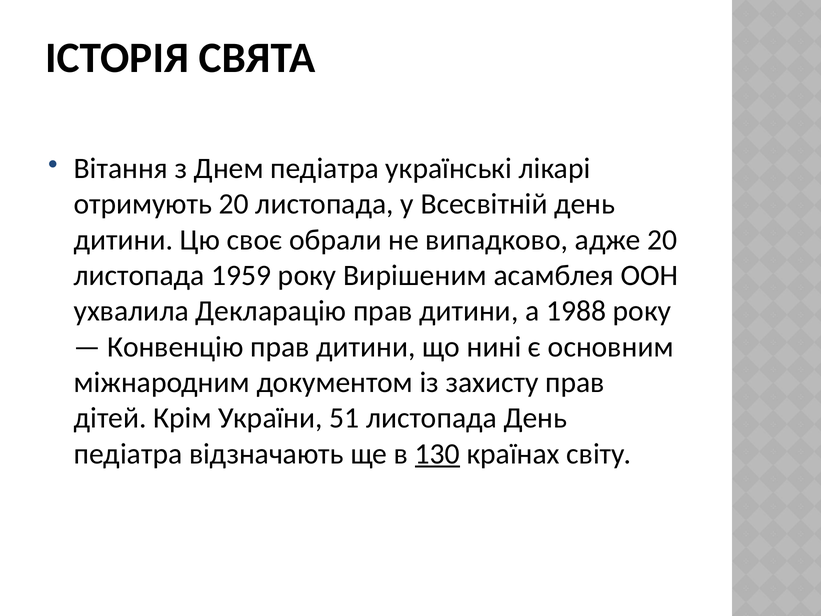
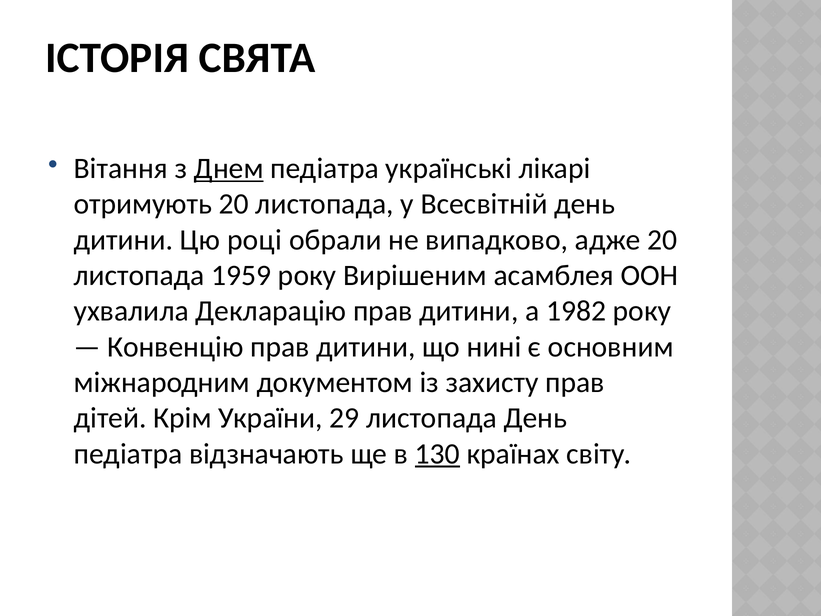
Днем underline: none -> present
своє: своє -> році
1988: 1988 -> 1982
51: 51 -> 29
